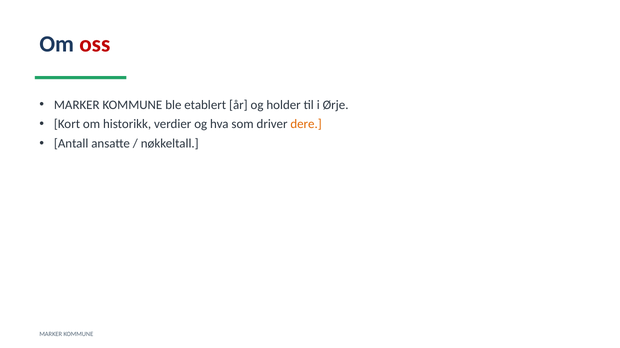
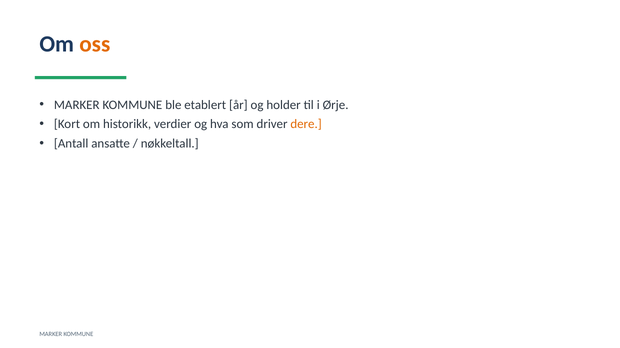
oss colour: red -> orange
